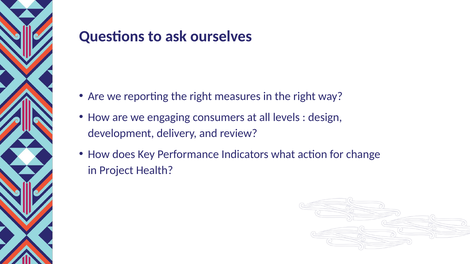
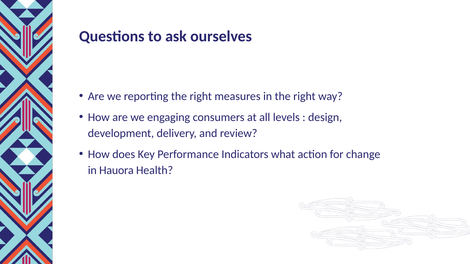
Project: Project -> Hauora
